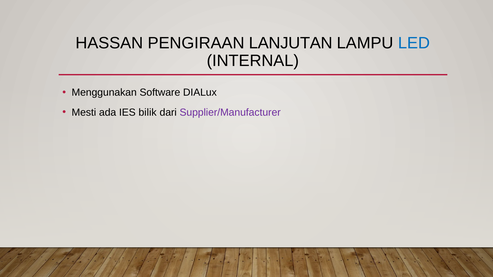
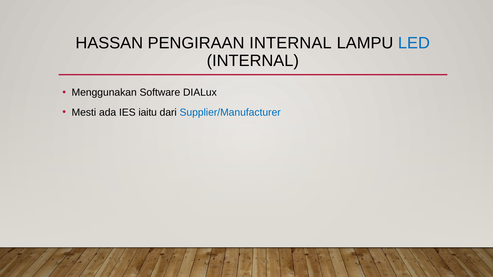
PENGIRAAN LANJUTAN: LANJUTAN -> INTERNAL
bilik: bilik -> iaitu
Supplier/Manufacturer colour: purple -> blue
